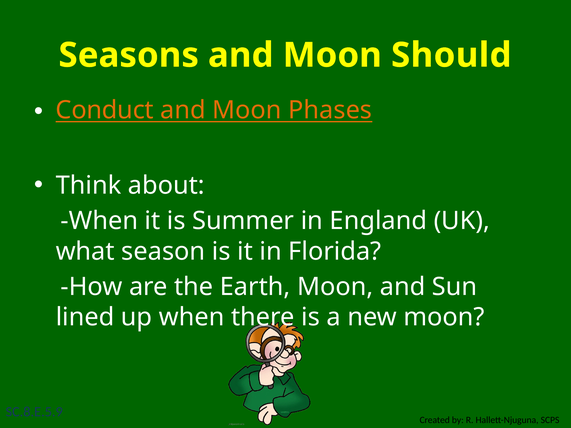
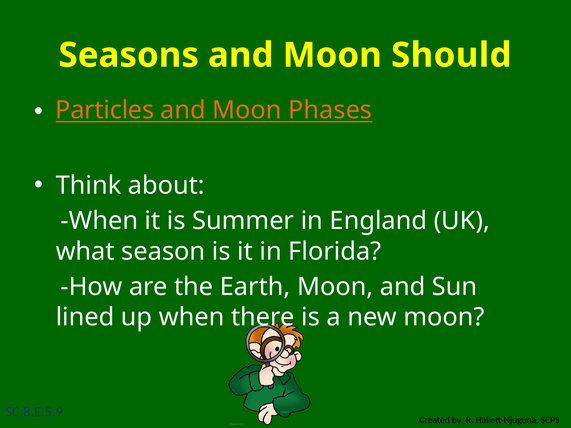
Conduct: Conduct -> Particles
